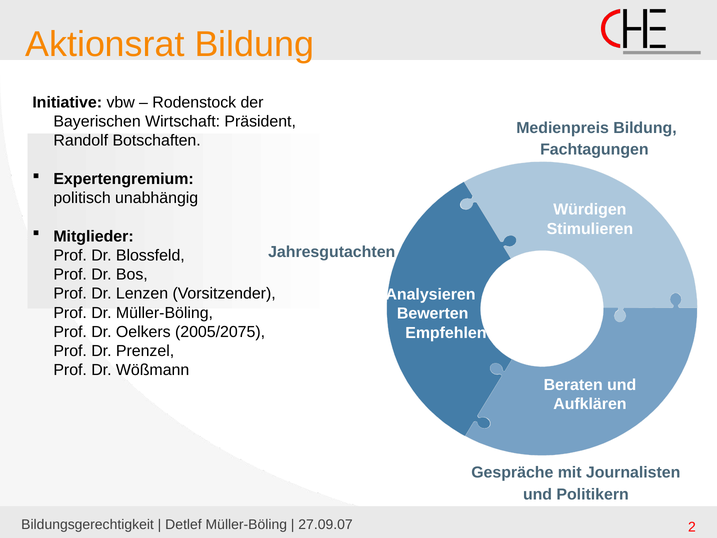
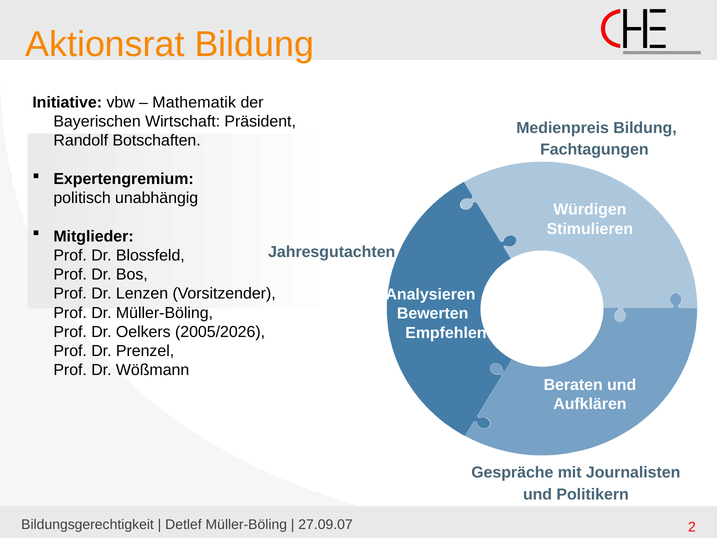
Rodenstock: Rodenstock -> Mathematik
2005/2075: 2005/2075 -> 2005/2026
